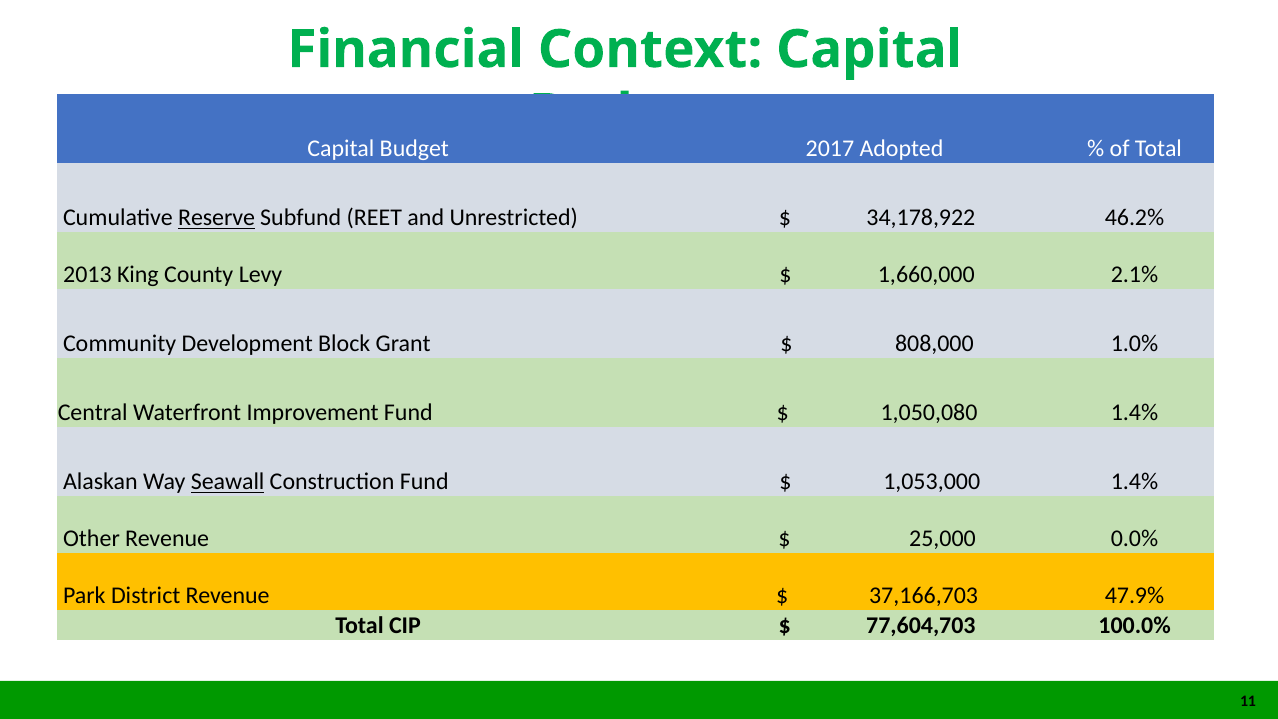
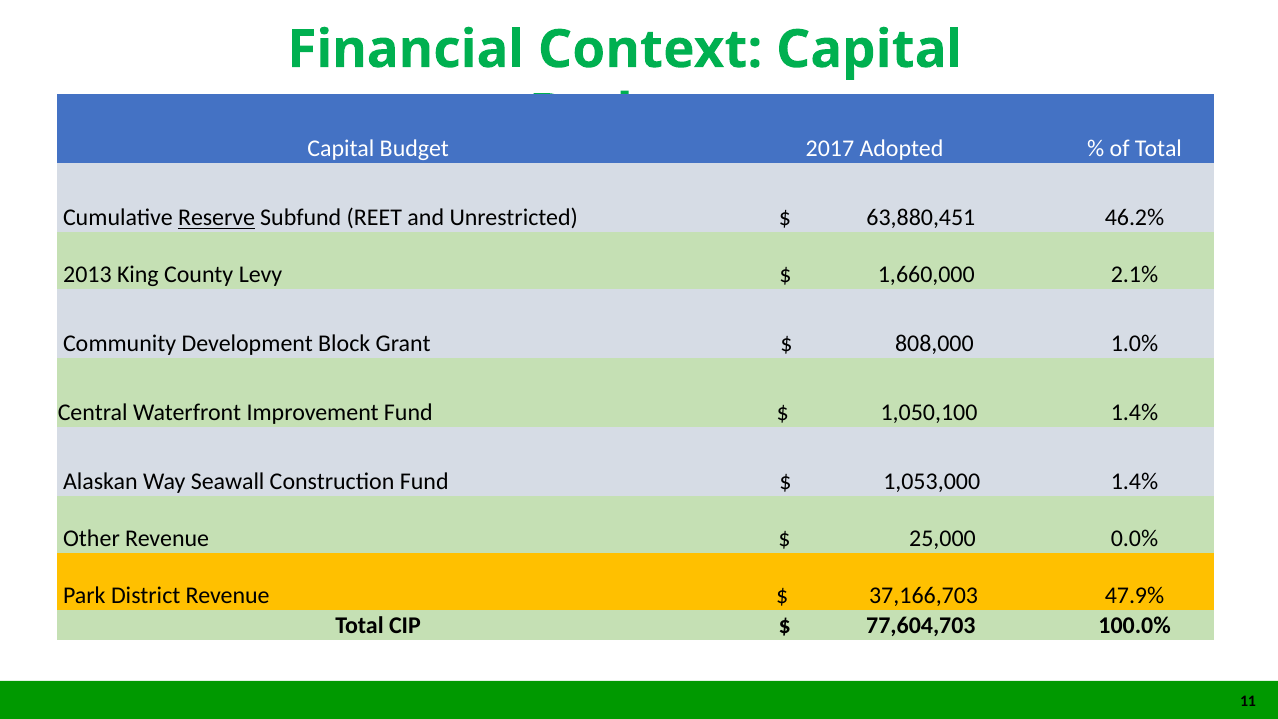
34,178,922: 34,178,922 -> 63,880,451
1,050,080: 1,050,080 -> 1,050,100
Seawall underline: present -> none
